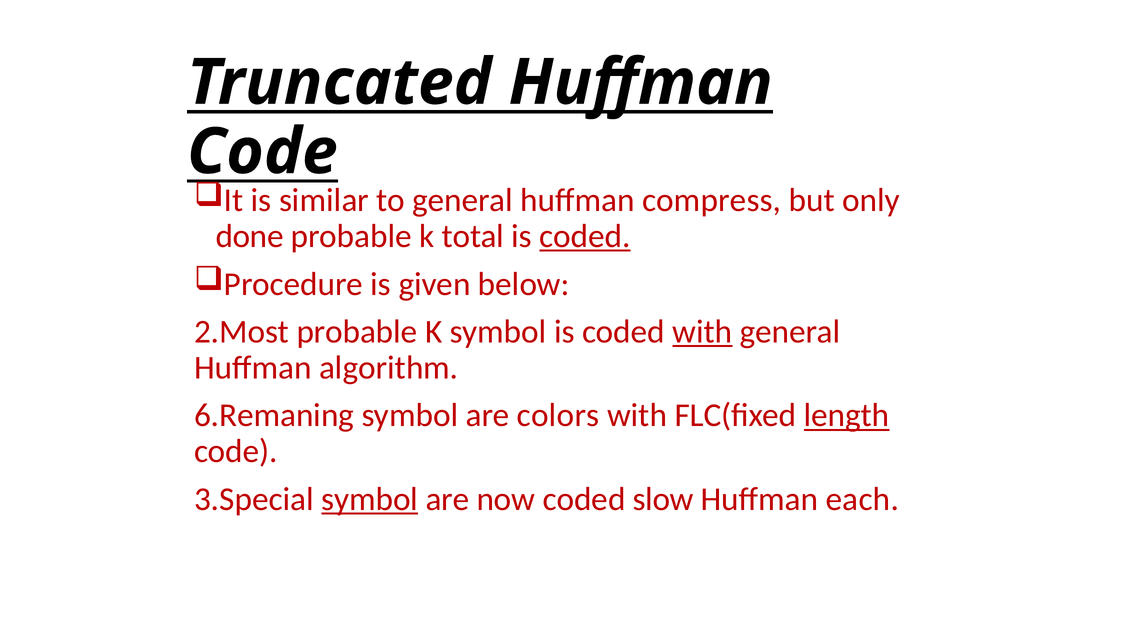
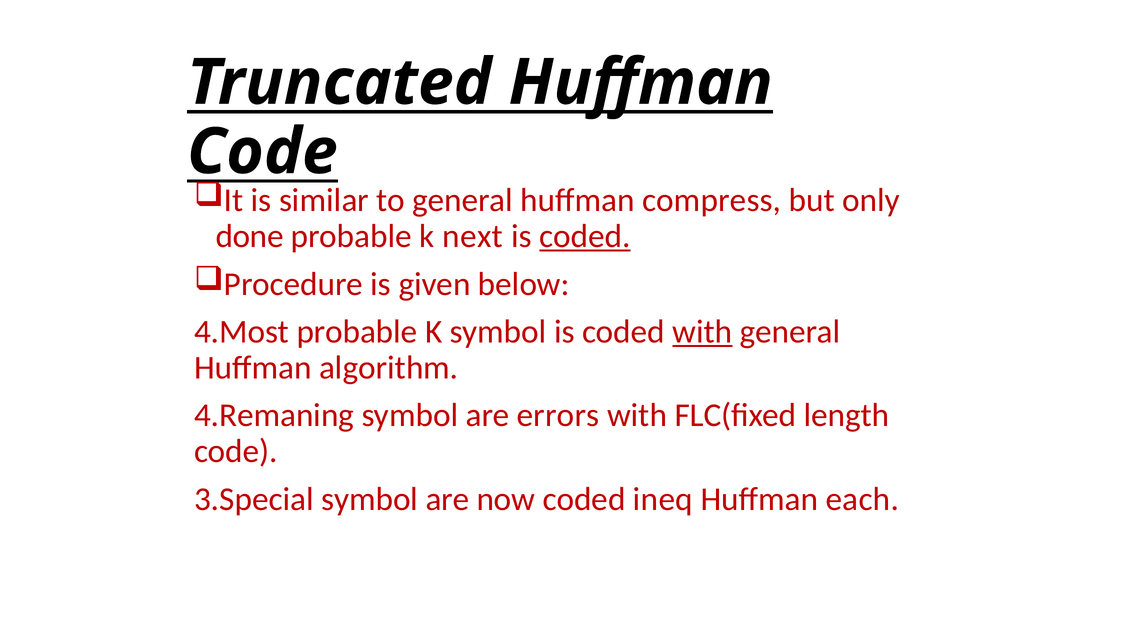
total: total -> next
2.Most: 2.Most -> 4.Most
6.Remaning: 6.Remaning -> 4.Remaning
colors: colors -> errors
length underline: present -> none
symbol at (370, 499) underline: present -> none
slow: slow -> ineq
